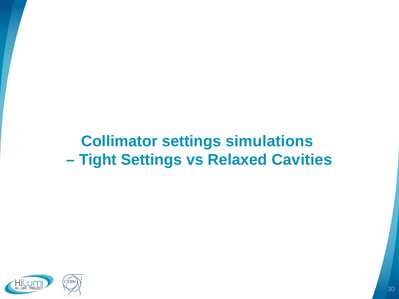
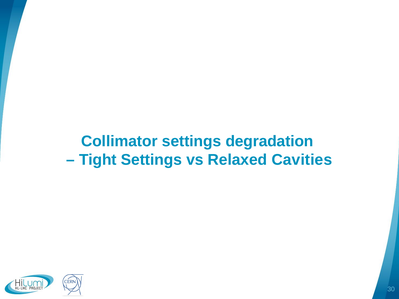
simulations: simulations -> degradation
